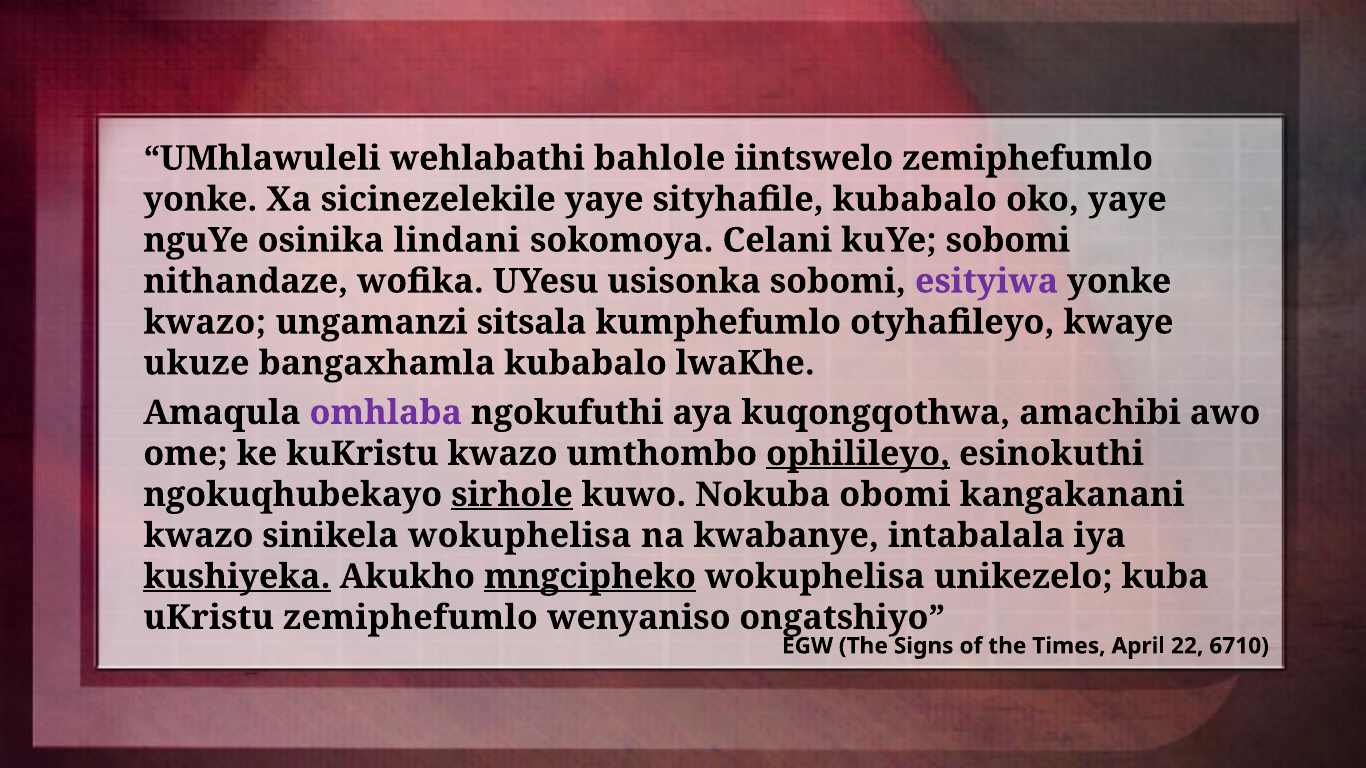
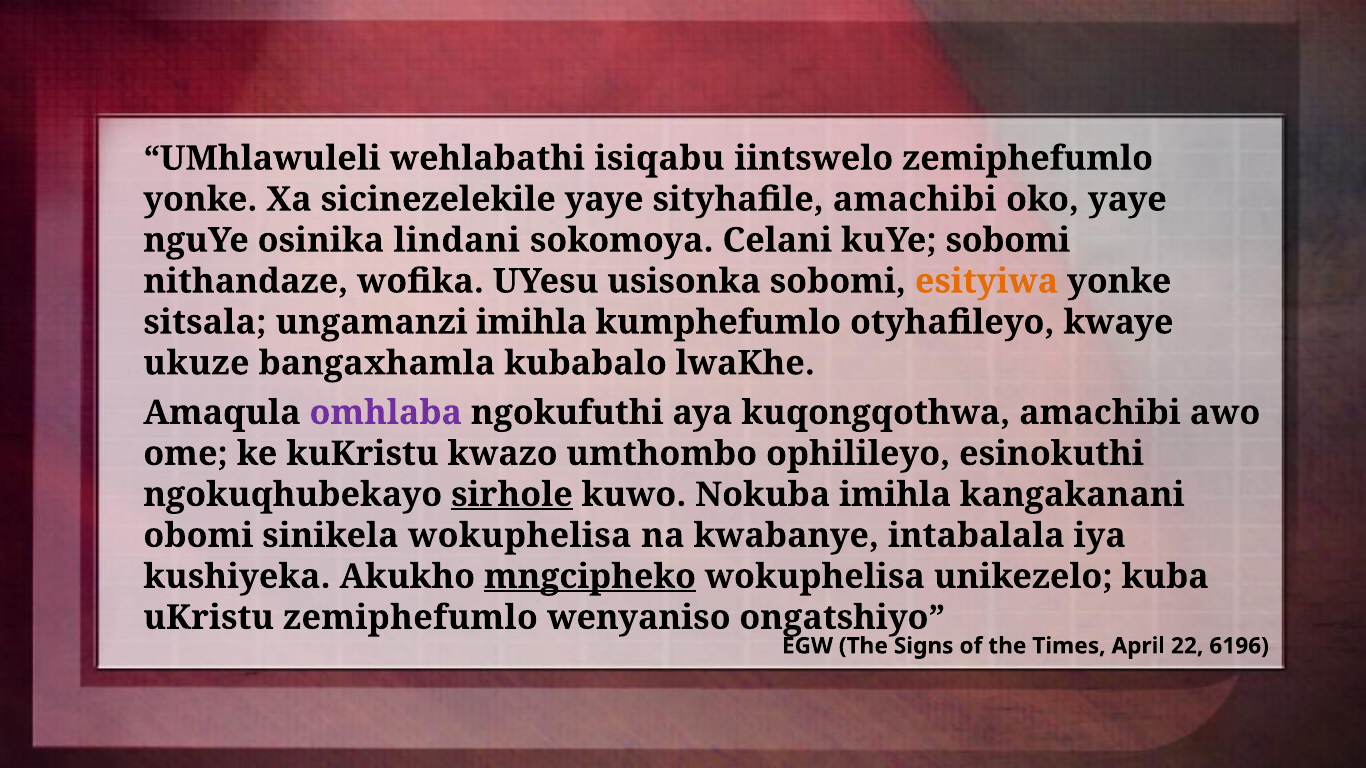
bahlole: bahlole -> isiqabu
sityhafile kubabalo: kubabalo -> amachibi
esityiwa colour: purple -> orange
kwazo at (205, 322): kwazo -> sitsala
ungamanzi sitsala: sitsala -> imihla
ophilileyo underline: present -> none
Nokuba obomi: obomi -> imihla
kwazo at (198, 536): kwazo -> obomi
kushiyeka underline: present -> none
6710: 6710 -> 6196
